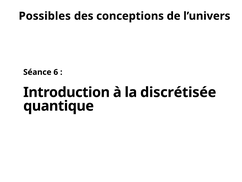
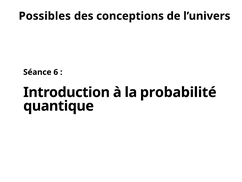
discrétisée: discrétisée -> probabilité
